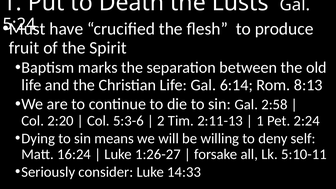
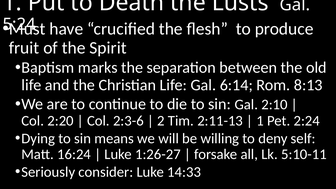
2:58: 2:58 -> 2:10
5:3-6: 5:3-6 -> 2:3-6
